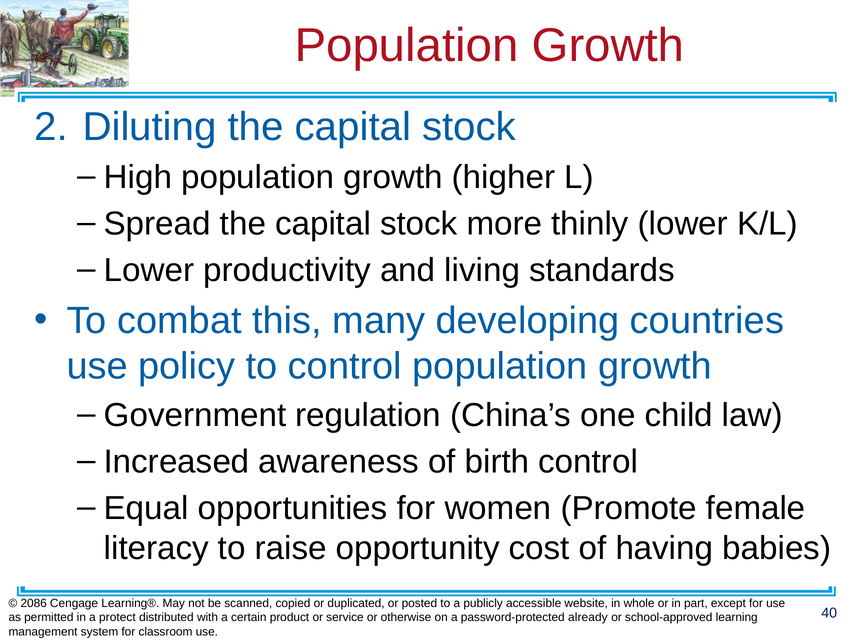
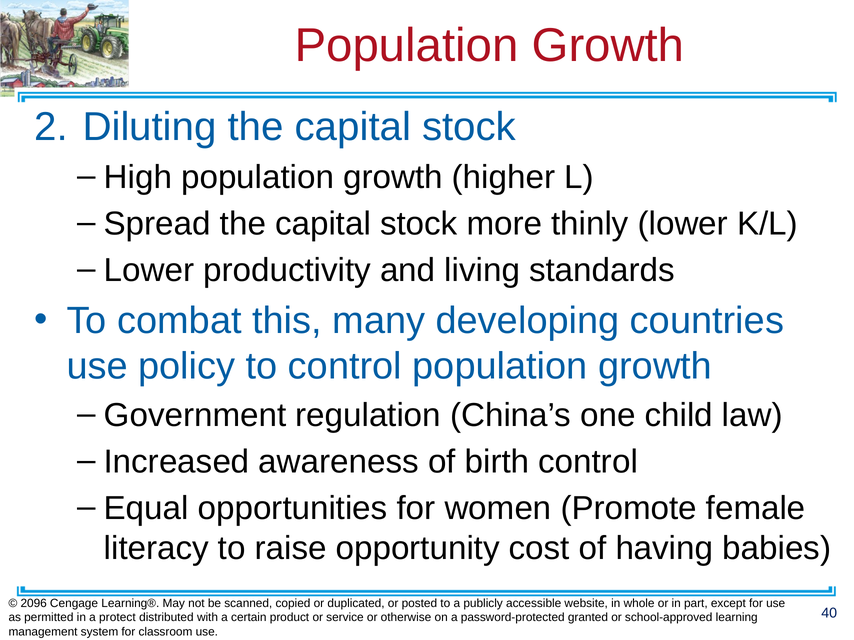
2086: 2086 -> 2096
already: already -> granted
